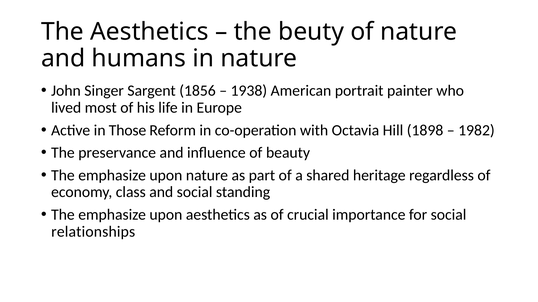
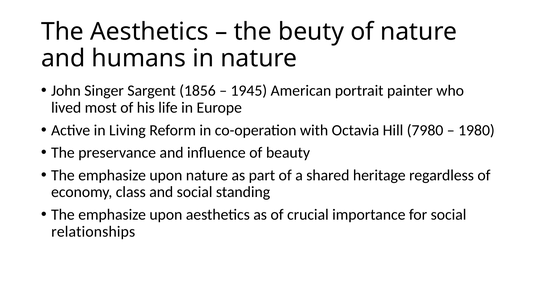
1938: 1938 -> 1945
Those: Those -> Living
1898: 1898 -> 7980
1982: 1982 -> 1980
